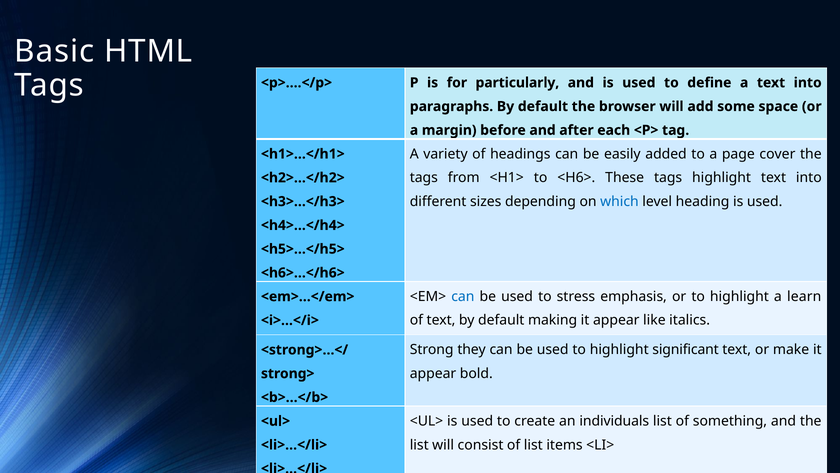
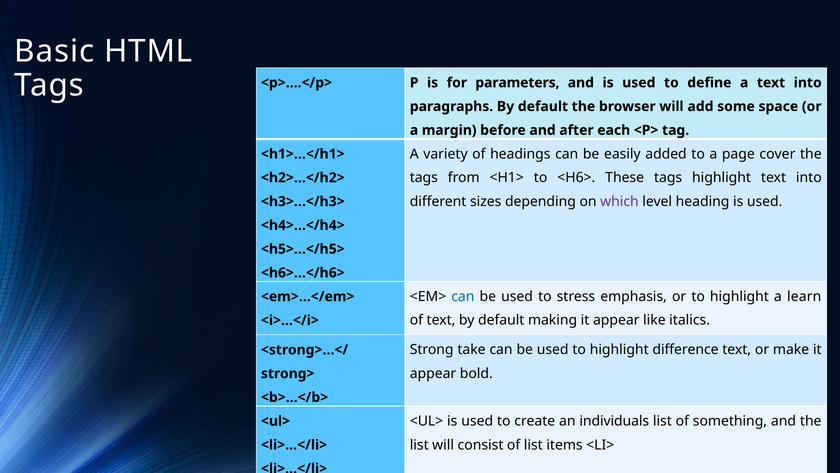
particularly: particularly -> parameters
which colour: blue -> purple
they: they -> take
significant: significant -> difference
